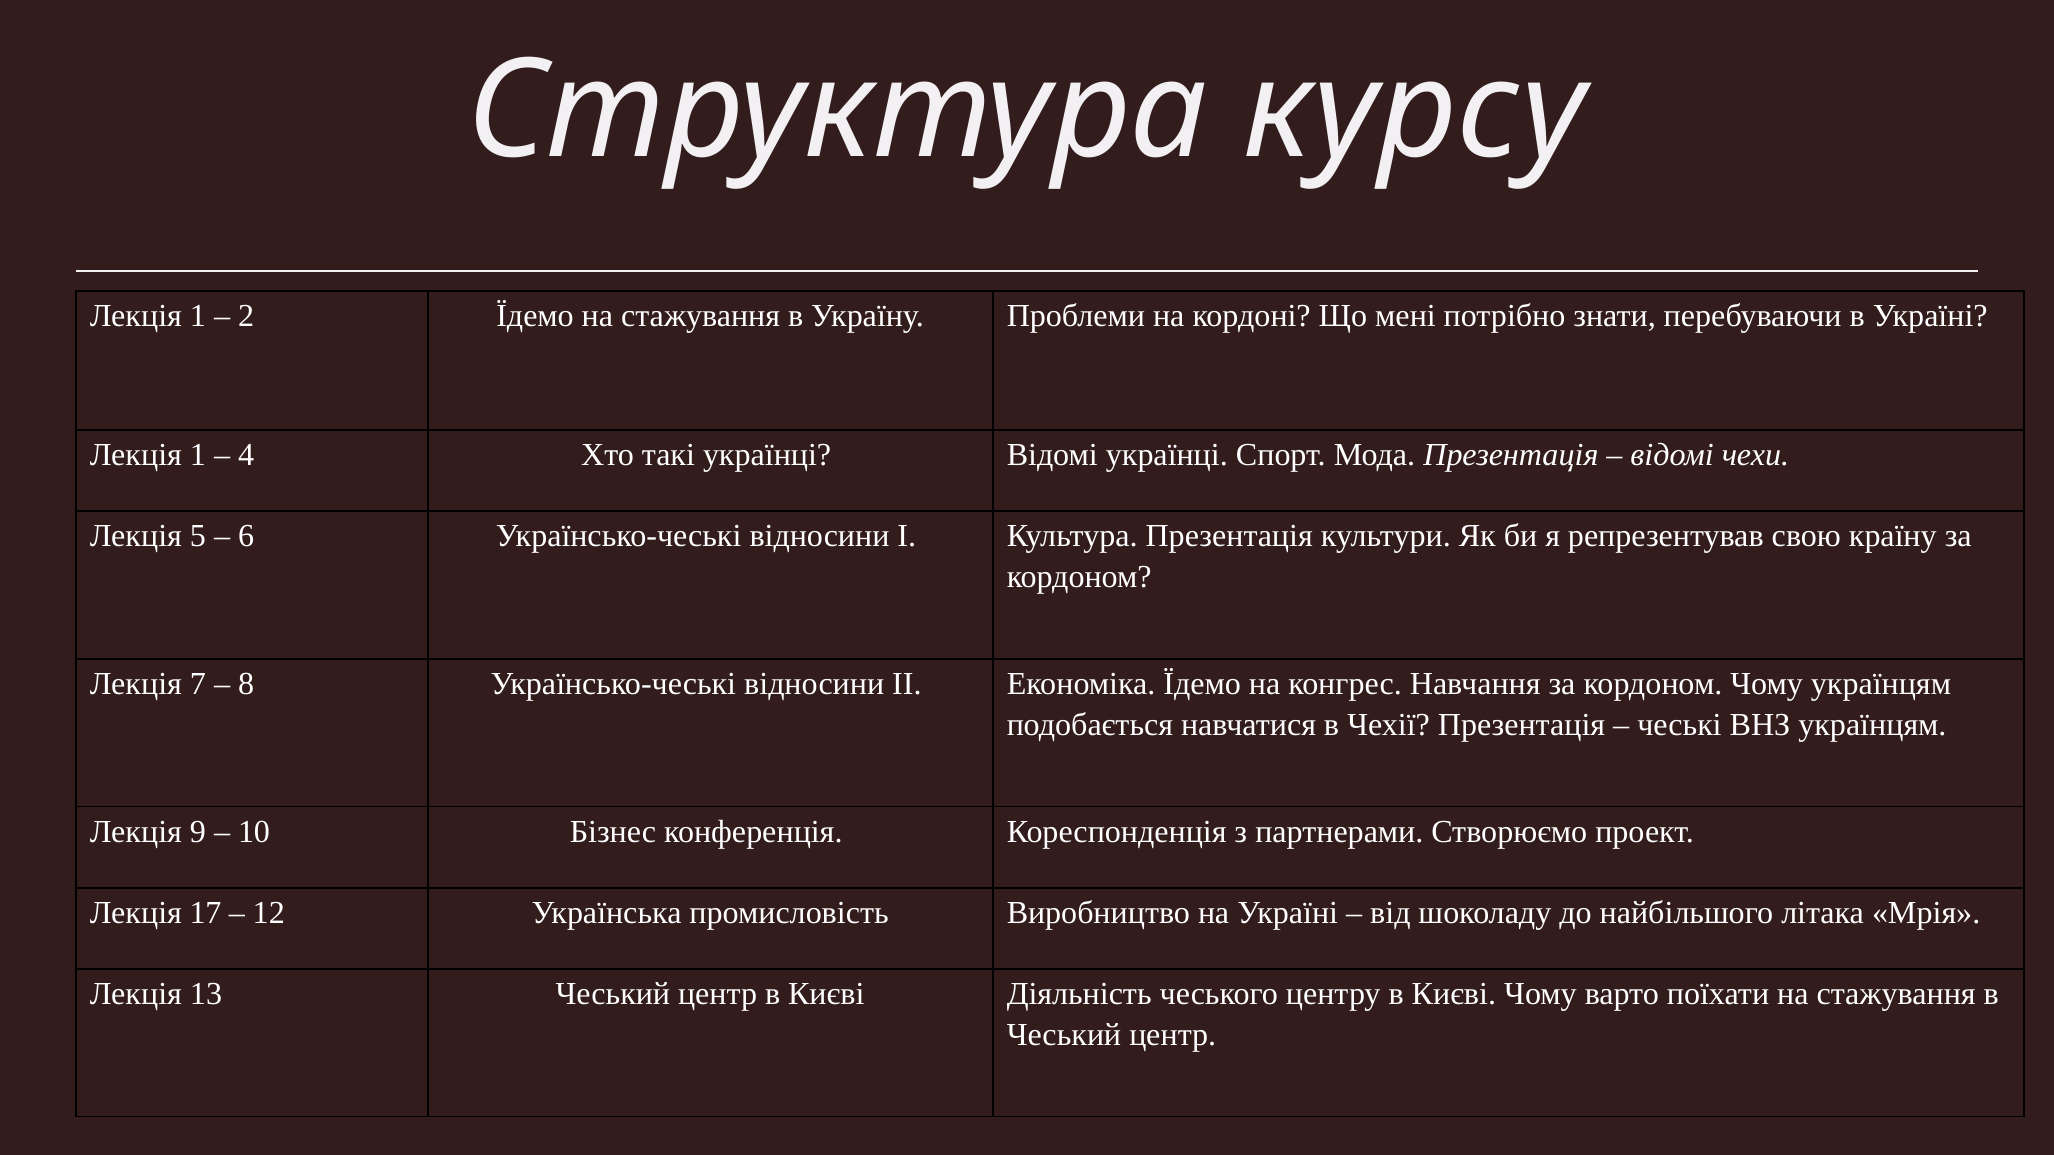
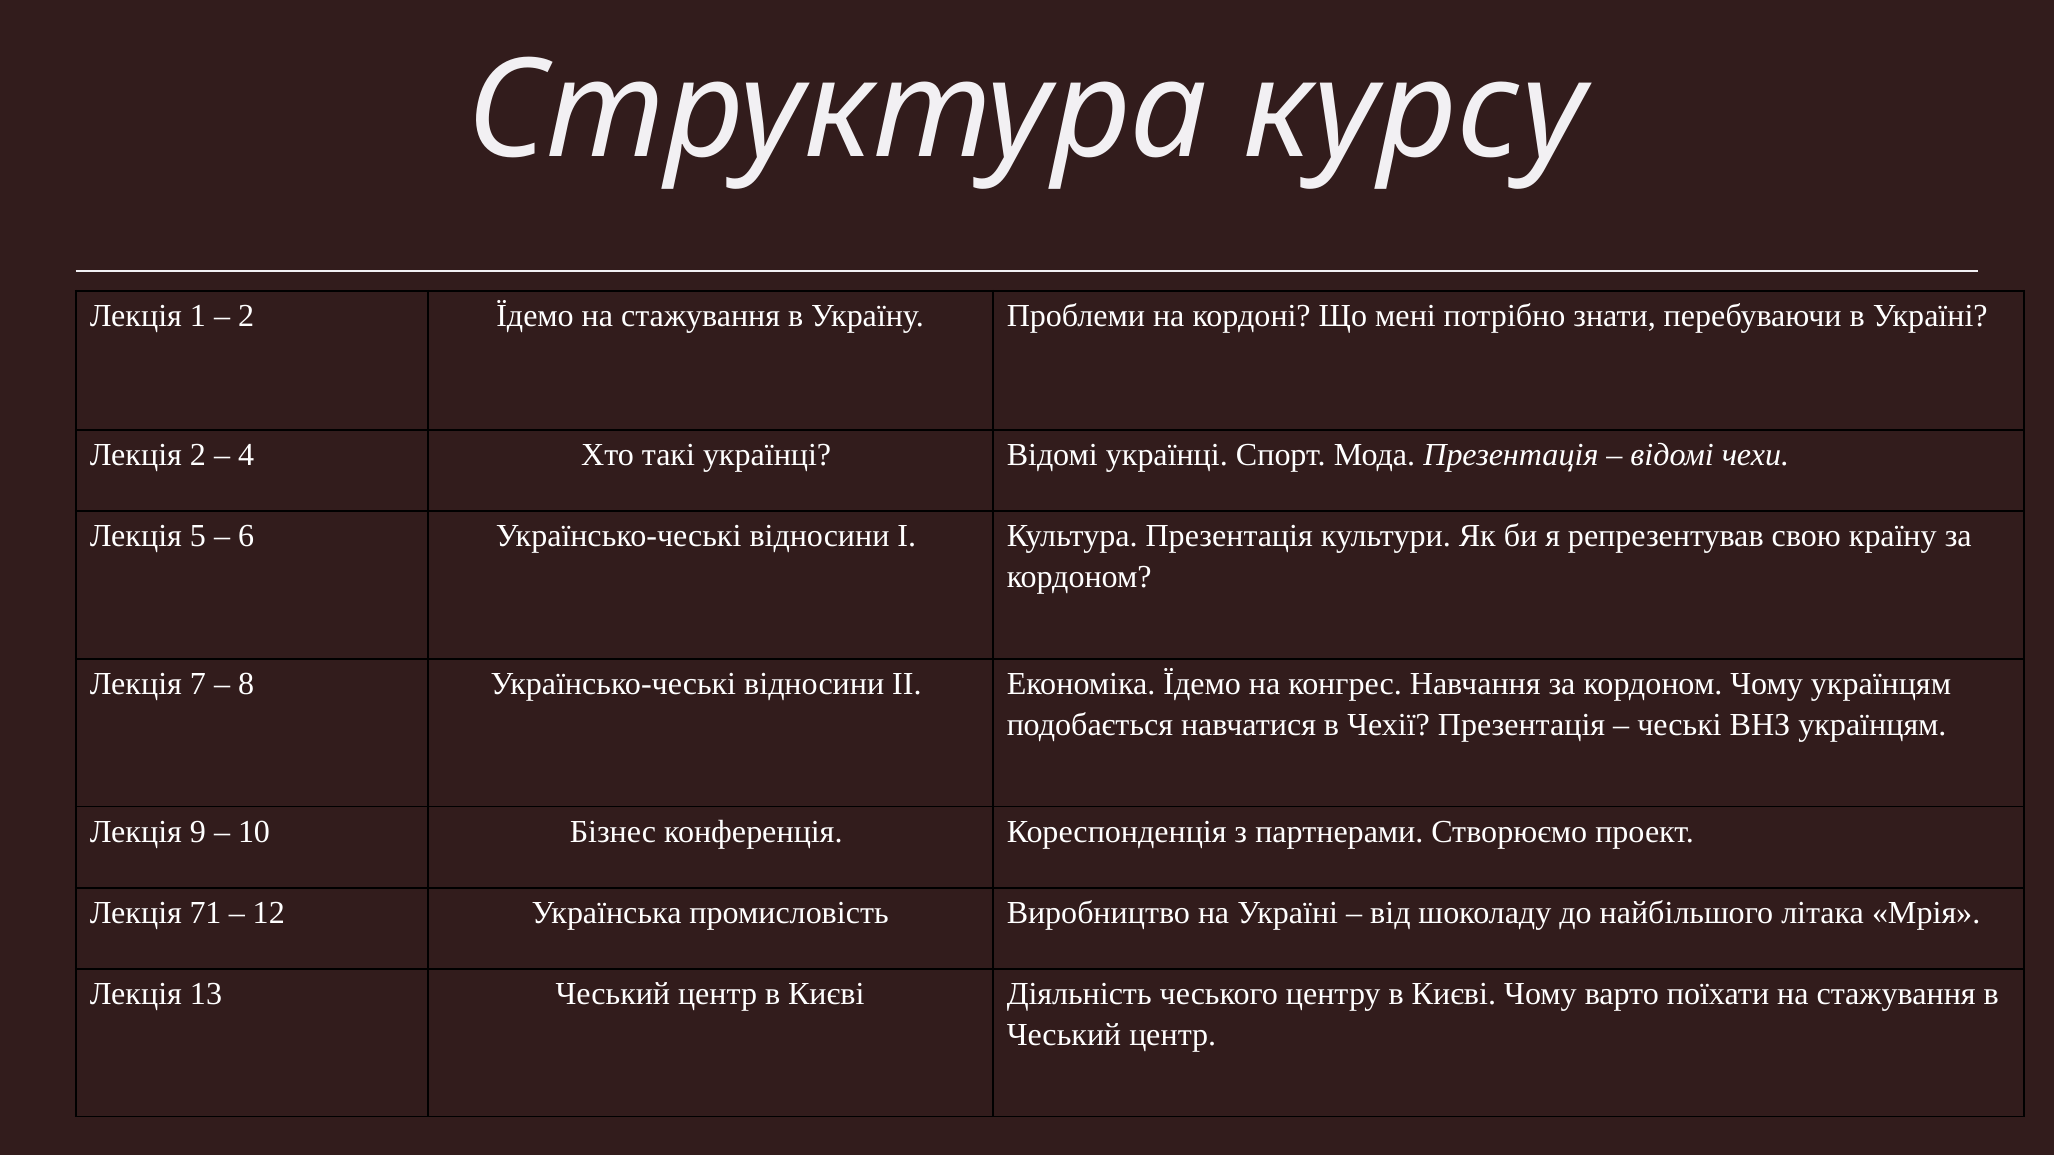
1 at (198, 455): 1 -> 2
17: 17 -> 71
